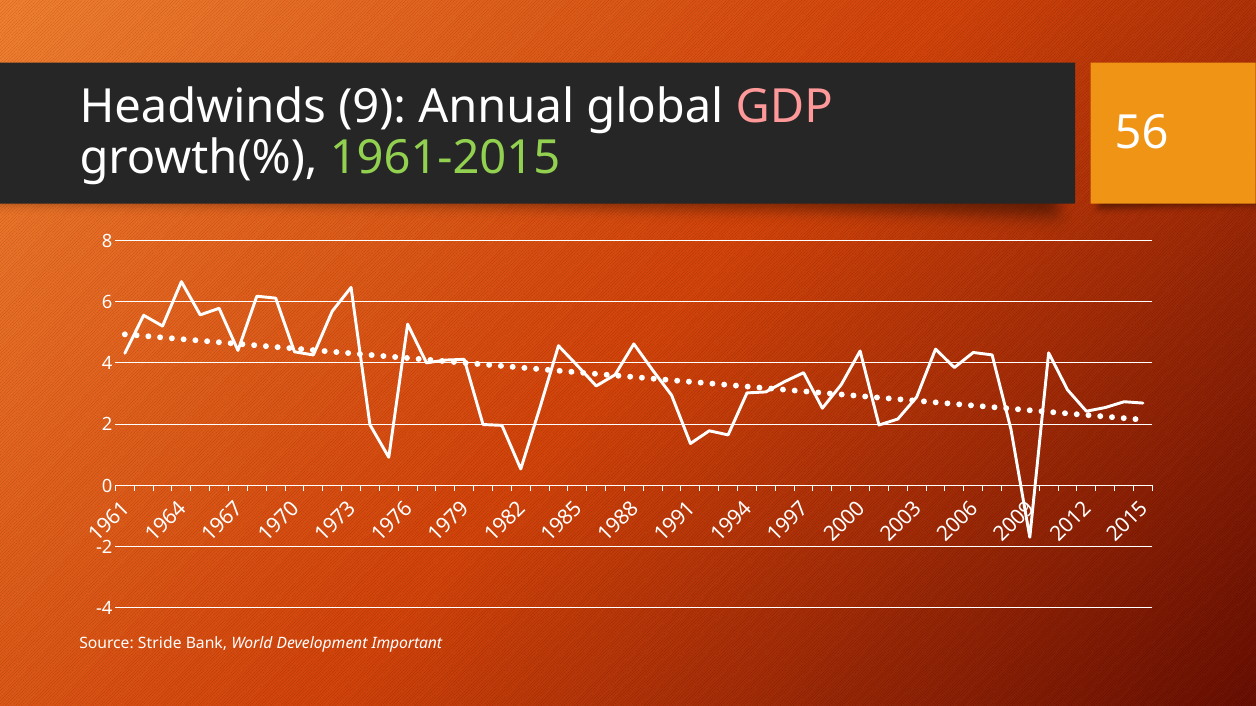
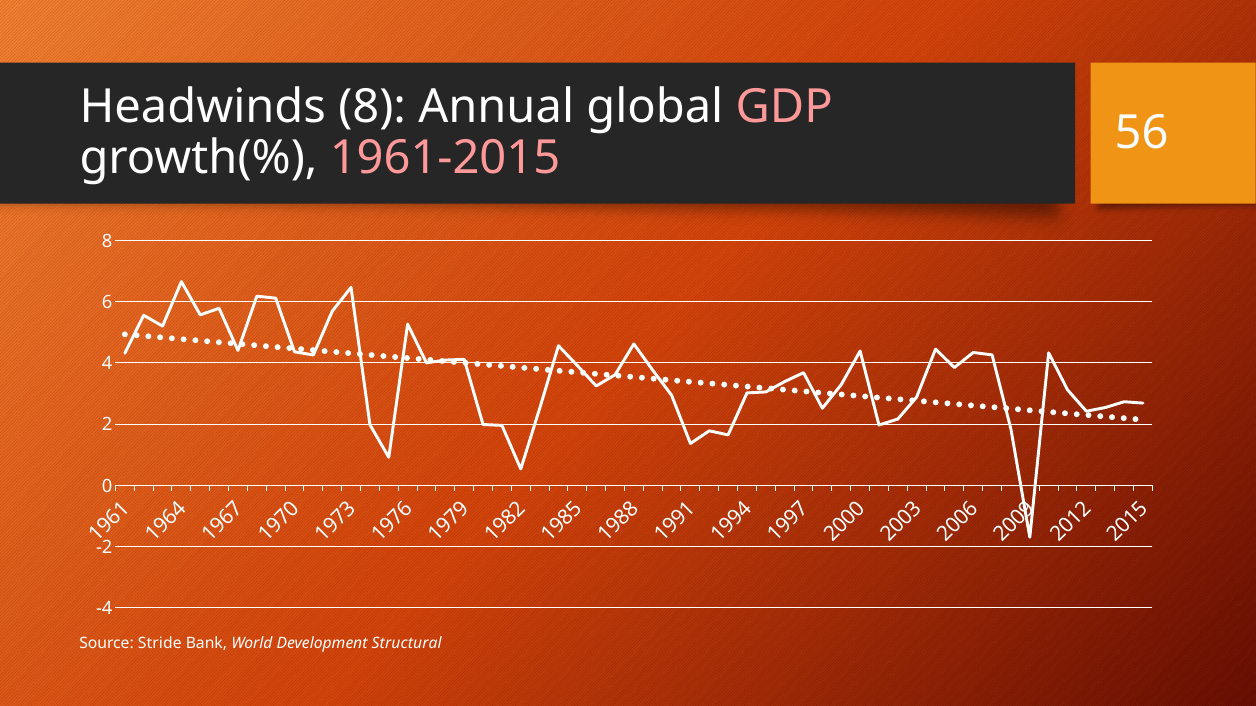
Headwinds 9: 9 -> 8
1961-2015 colour: light green -> pink
Important: Important -> Structural
